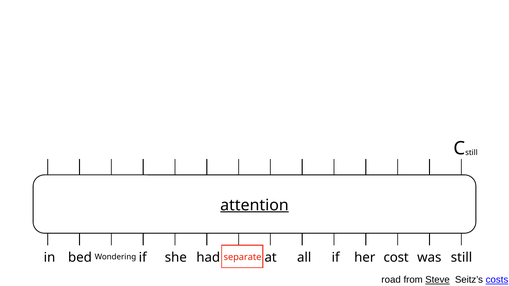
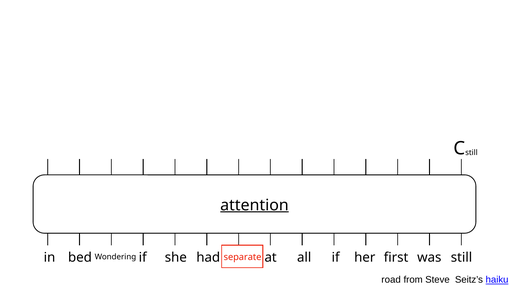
cost: cost -> first
Steve underline: present -> none
costs: costs -> haiku
